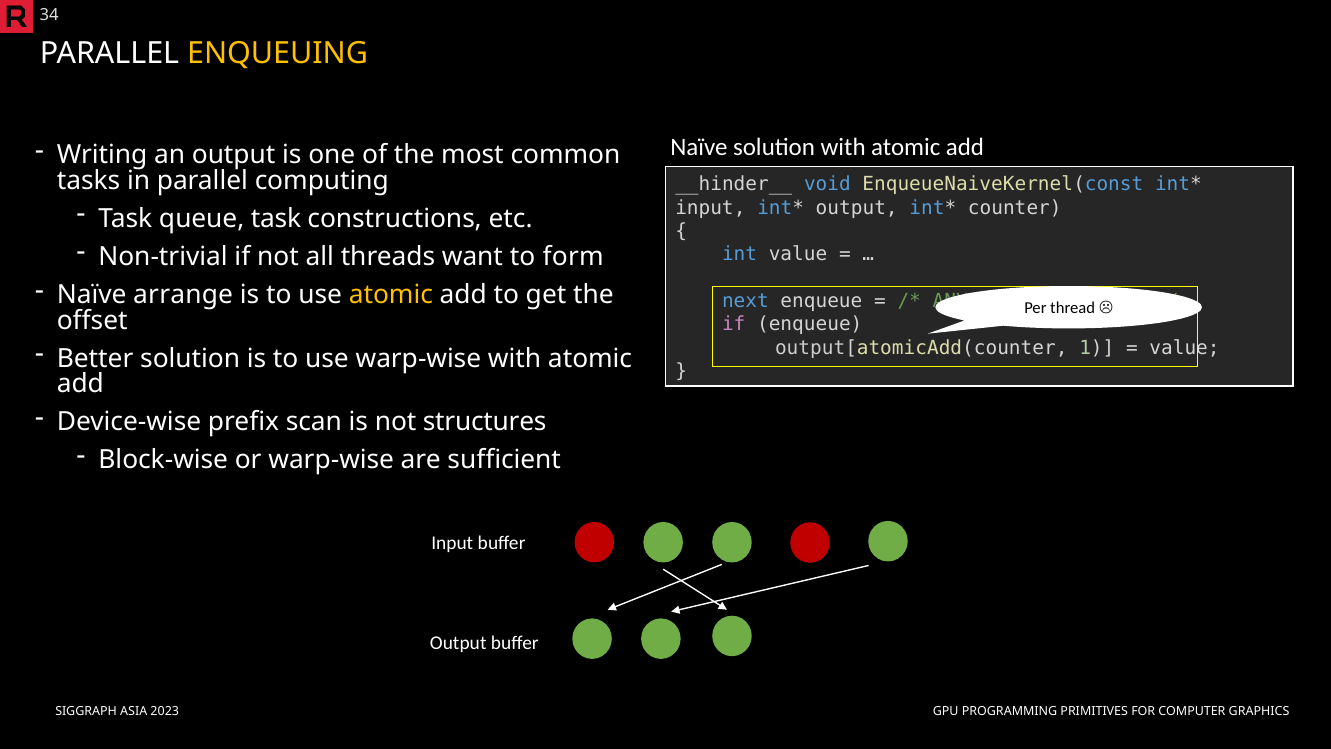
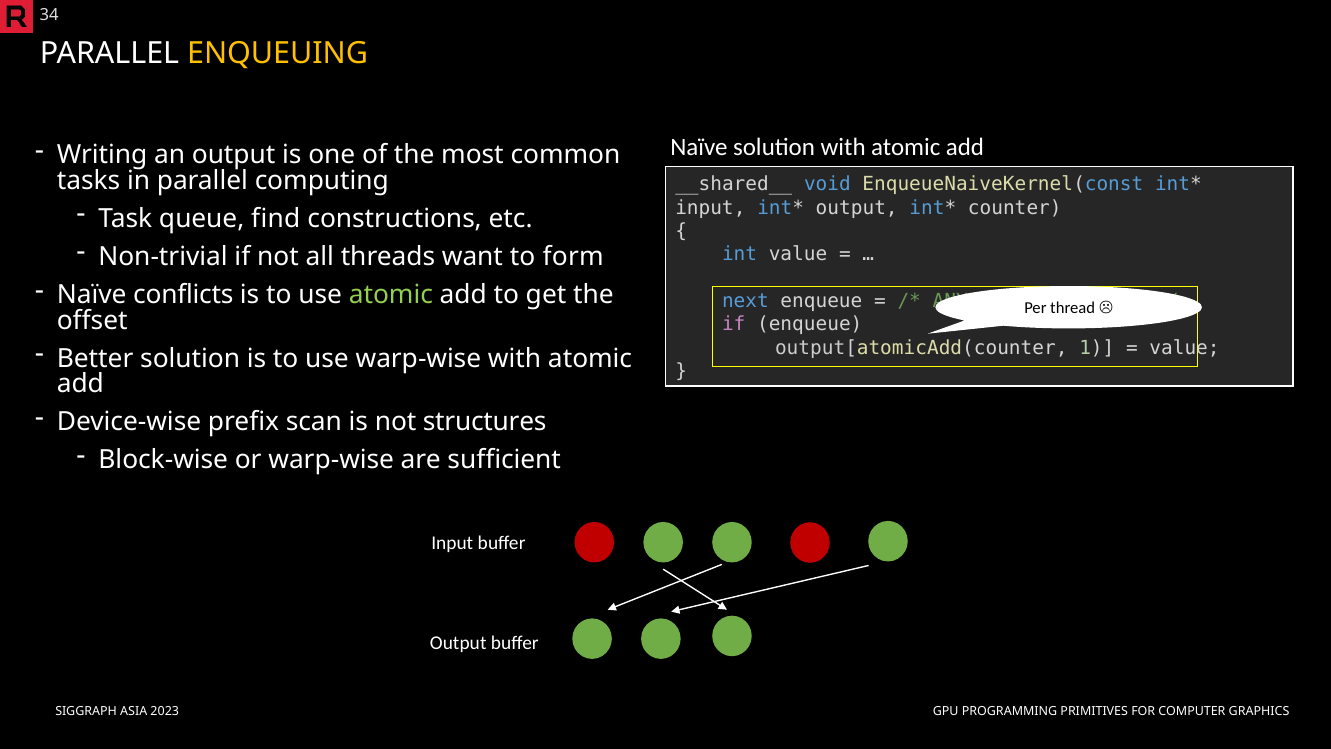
__hinder__: __hinder__ -> __shared__
queue task: task -> find
arrange: arrange -> conflicts
atomic at (391, 295) colour: yellow -> light green
